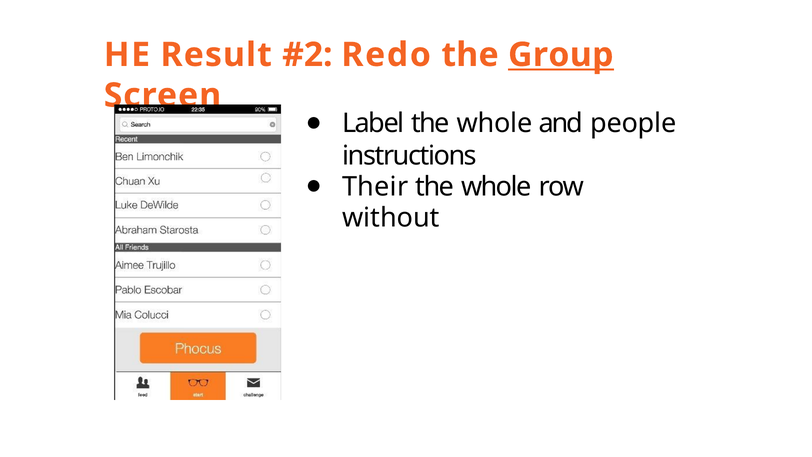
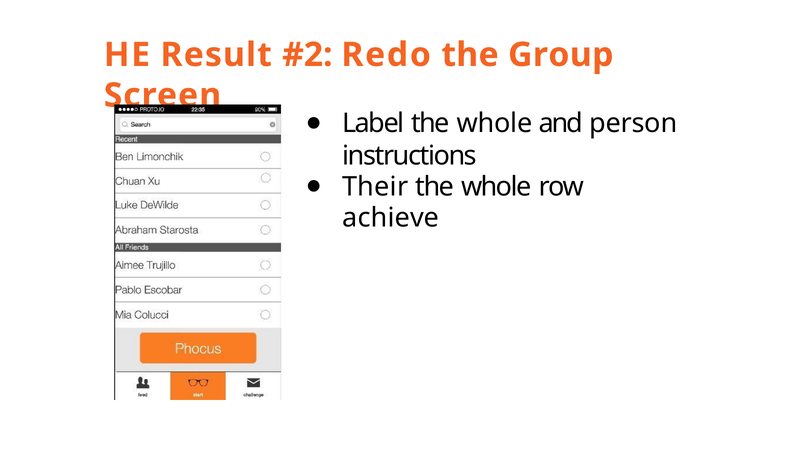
Group underline: present -> none
people: people -> person
without: without -> achieve
